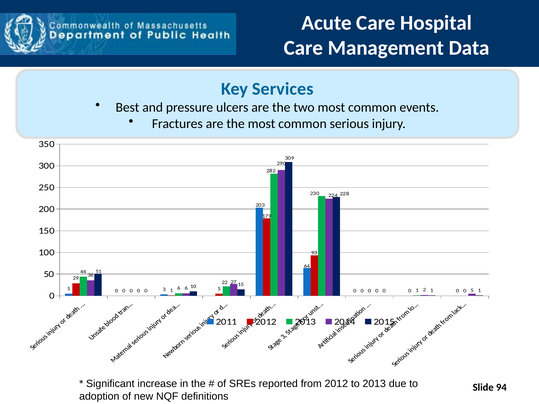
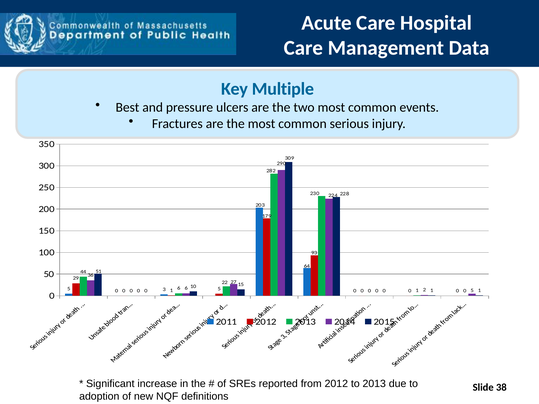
Services: Services -> Multiple
94: 94 -> 38
